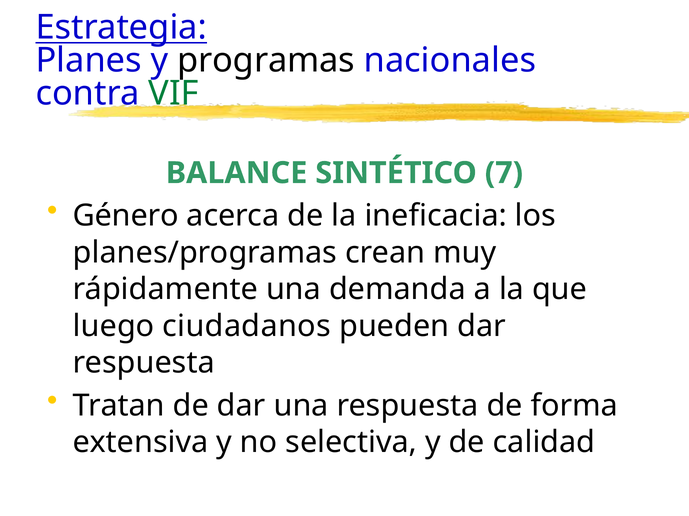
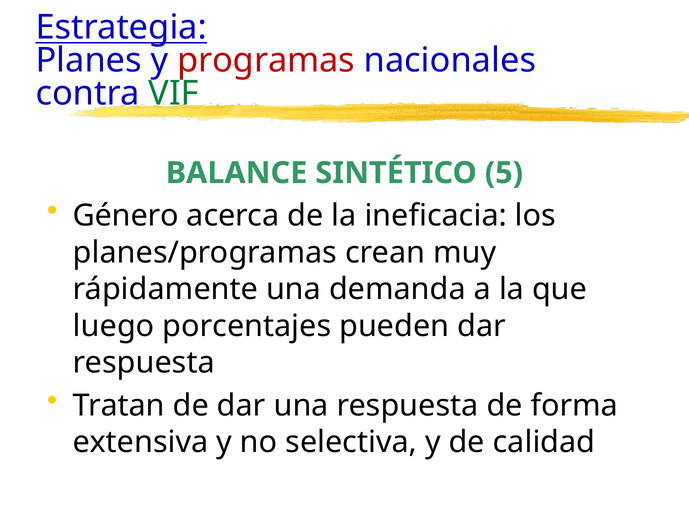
programas colour: black -> red
7: 7 -> 5
ciudadanos: ciudadanos -> porcentajes
